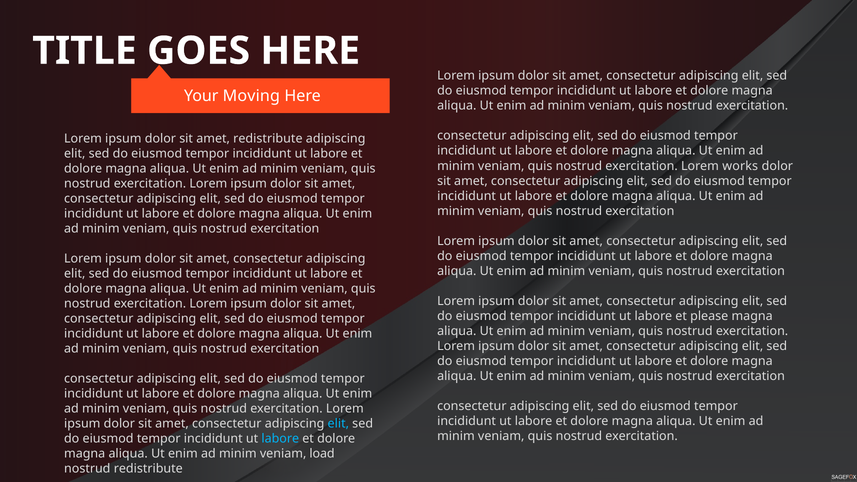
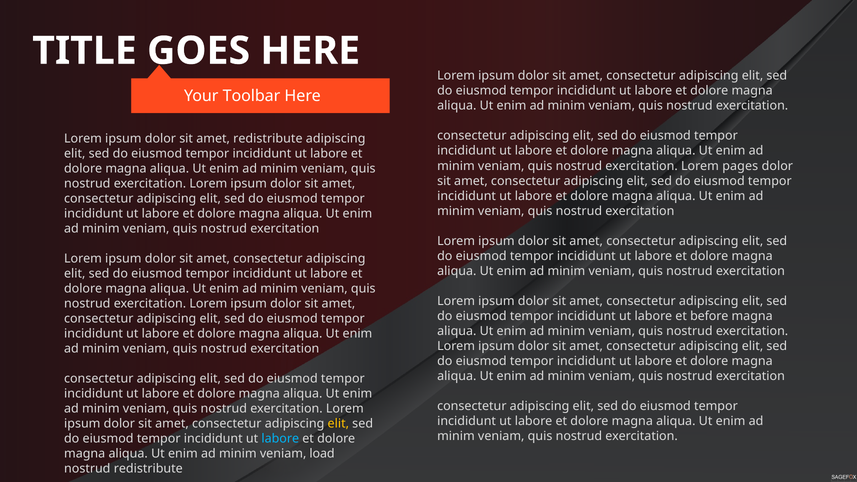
Moving: Moving -> Toolbar
works: works -> pages
please: please -> before
elit at (338, 424) colour: light blue -> yellow
